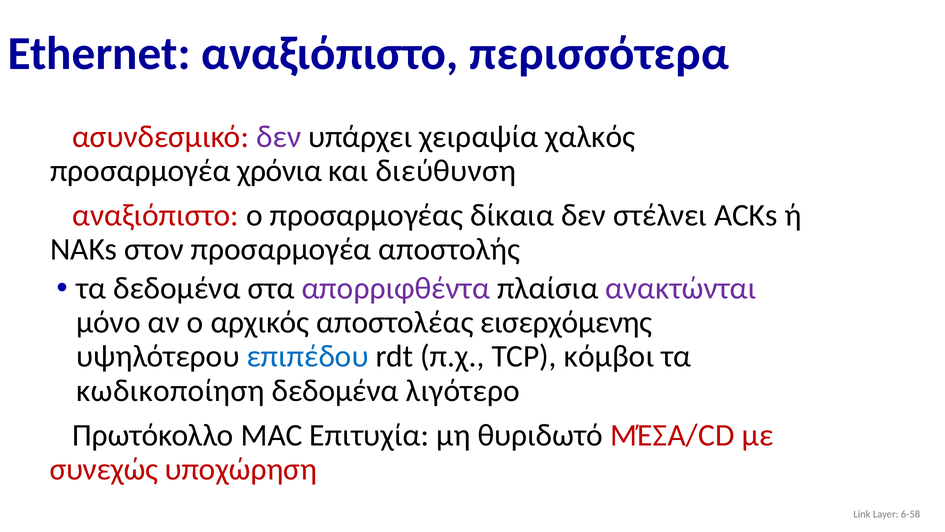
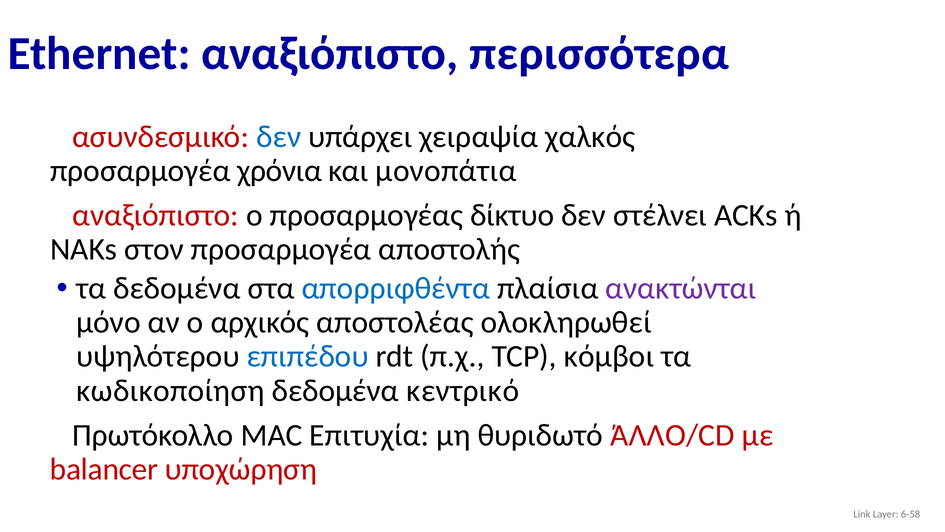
δεν at (279, 137) colour: purple -> blue
διεύθυνση: διεύθυνση -> μονοπάτια
δίκαια: δίκαια -> δίκτυο
απορριφθέντα colour: purple -> blue
εισερχόμενης: εισερχόμενης -> ολοκληρωθεί
λιγότερο: λιγότερο -> κεντρικό
ΜΈΣΑ/CD: ΜΈΣΑ/CD -> ΆΛΛΟ/CD
συνεχώς: συνεχώς -> balancer
